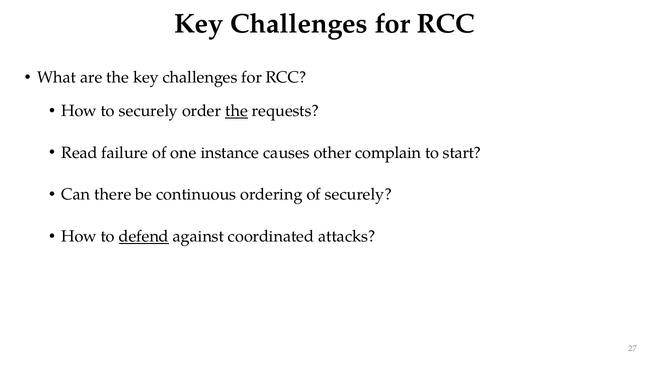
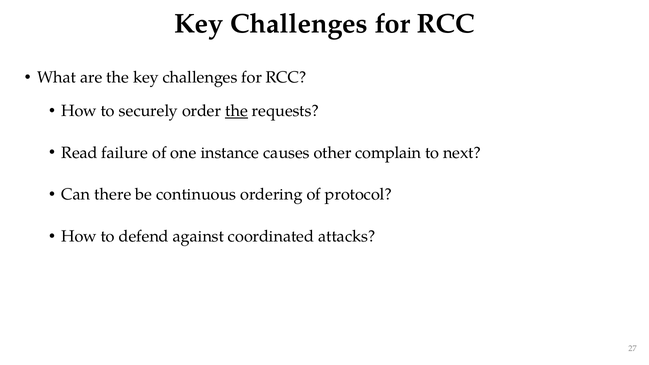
start: start -> next
of securely: securely -> protocol
defend underline: present -> none
